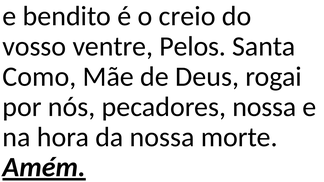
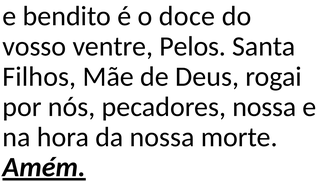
creio: creio -> doce
Como: Como -> Filhos
